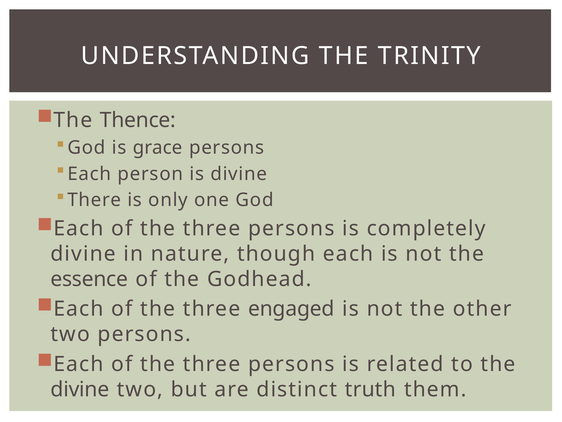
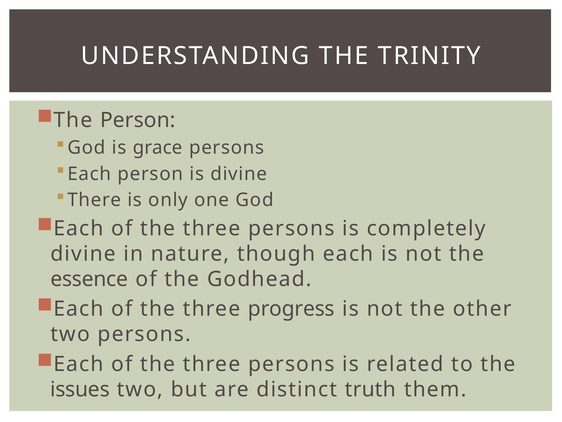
The Thence: Thence -> Person
engaged: engaged -> progress
divine at (80, 389): divine -> issues
